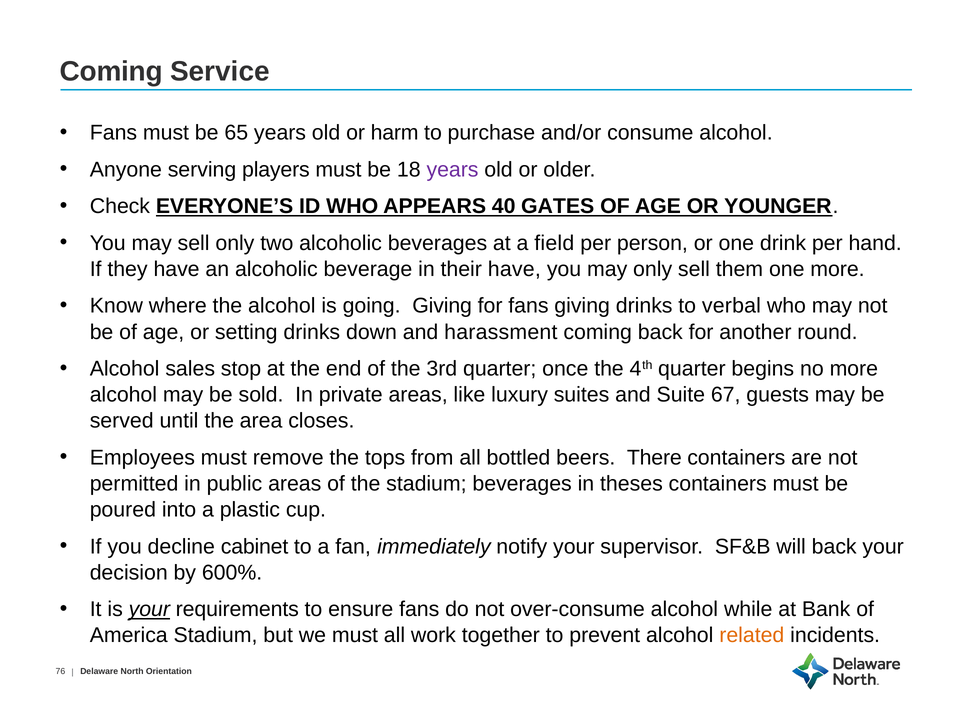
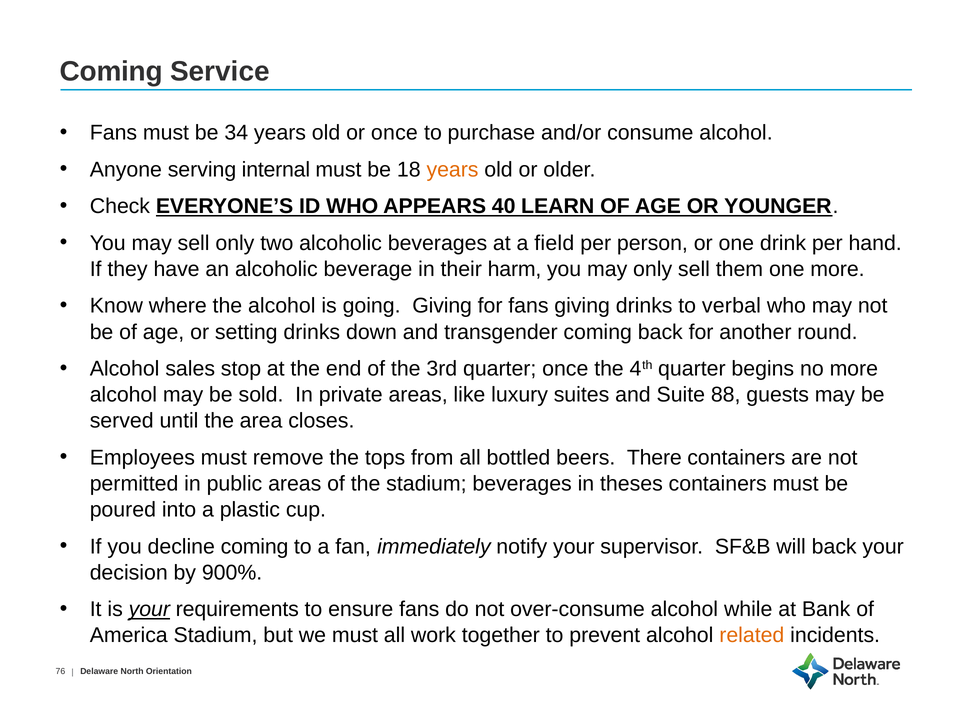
65: 65 -> 34
or harm: harm -> once
players: players -> internal
years at (452, 170) colour: purple -> orange
GATES: GATES -> LEARN
their have: have -> harm
harassment: harassment -> transgender
67: 67 -> 88
decline cabinet: cabinet -> coming
600%: 600% -> 900%
